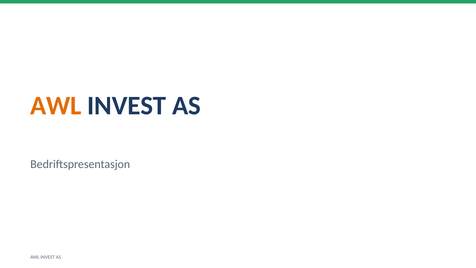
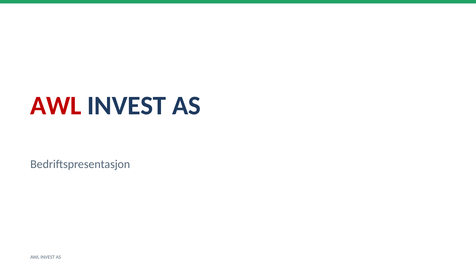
AWL at (56, 106) colour: orange -> red
